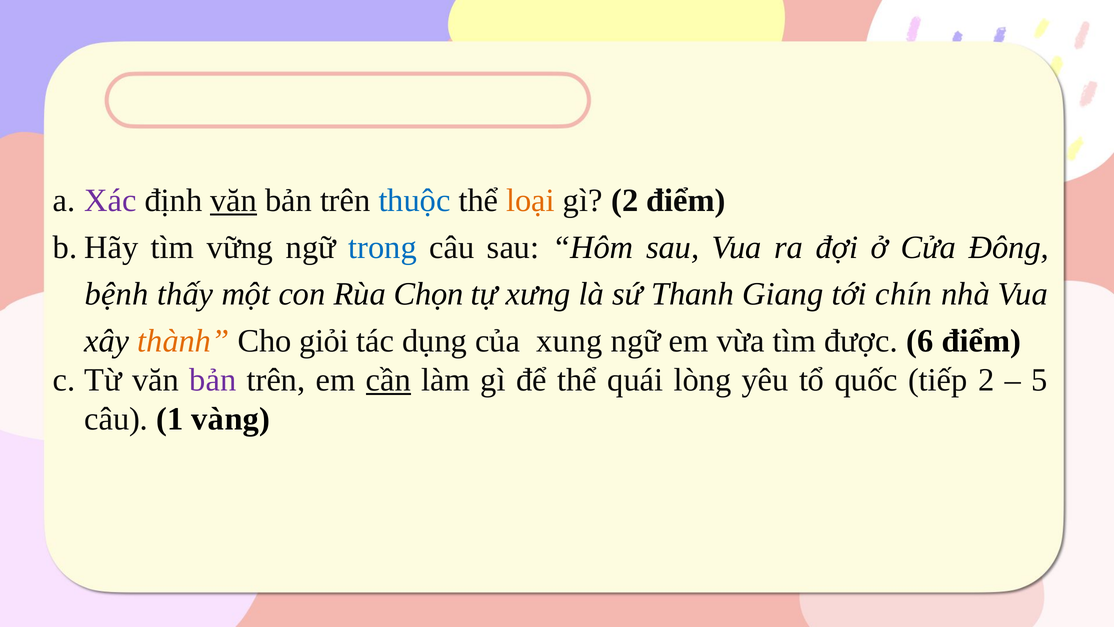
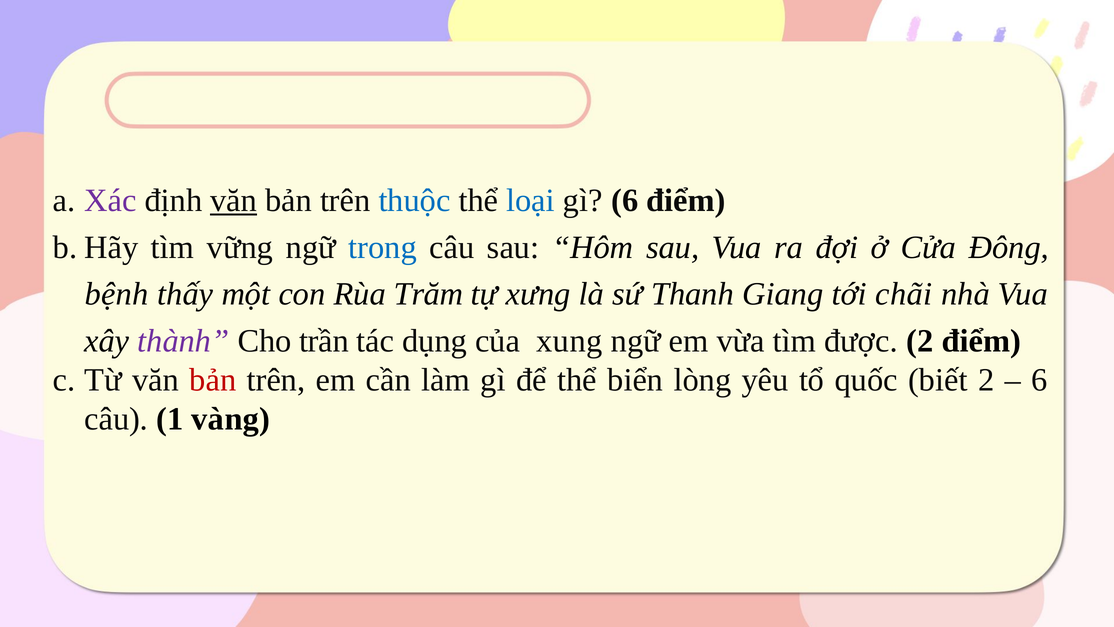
loại colour: orange -> blue
gì 2: 2 -> 6
Chọn: Chọn -> Trăm
chín: chín -> chãi
thành colour: orange -> purple
giỏi: giỏi -> trần
được 6: 6 -> 2
bản at (213, 380) colour: purple -> red
cần underline: present -> none
quái: quái -> biển
tiếp: tiếp -> biết
5 at (1039, 380): 5 -> 6
